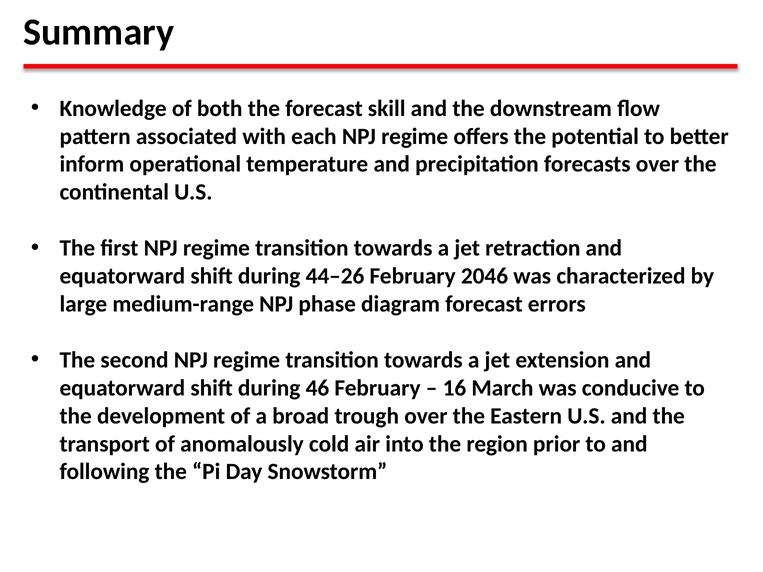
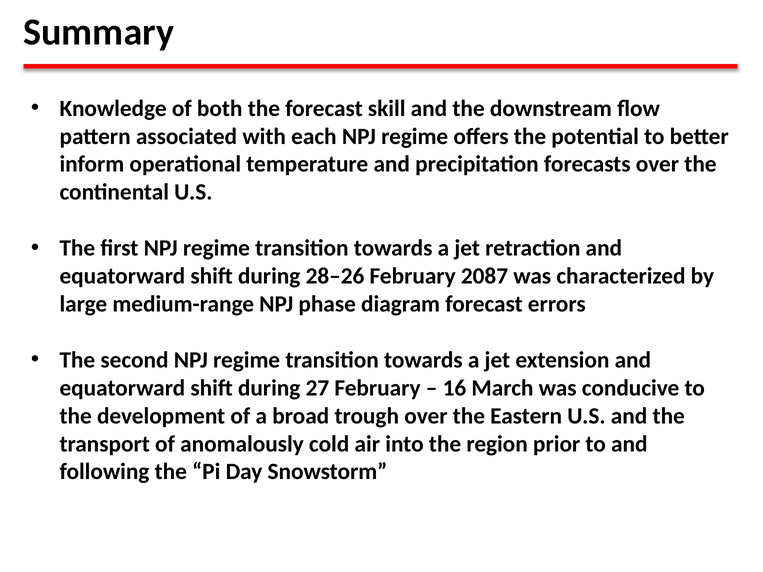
44–26: 44–26 -> 28–26
2046: 2046 -> 2087
46: 46 -> 27
